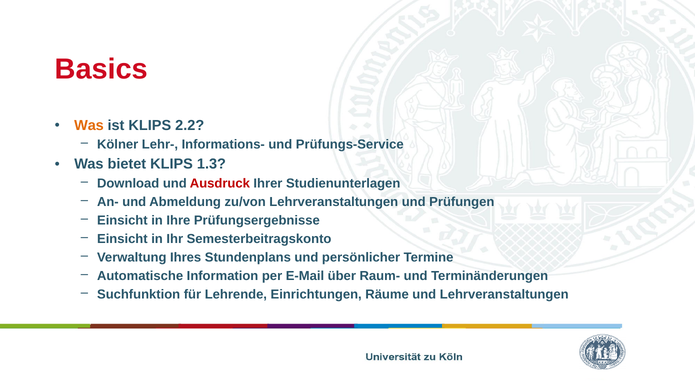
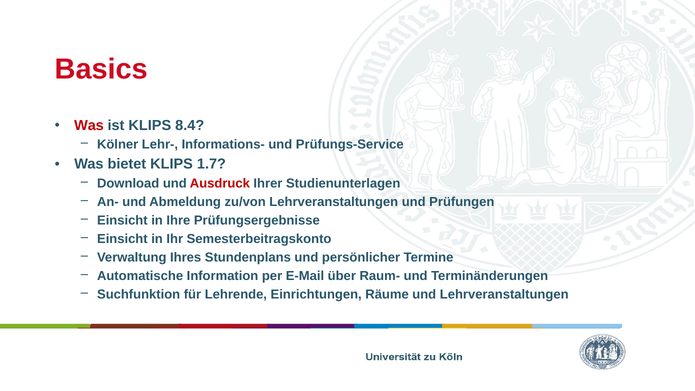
Was at (89, 125) colour: orange -> red
2.2: 2.2 -> 8.4
1.3: 1.3 -> 1.7
